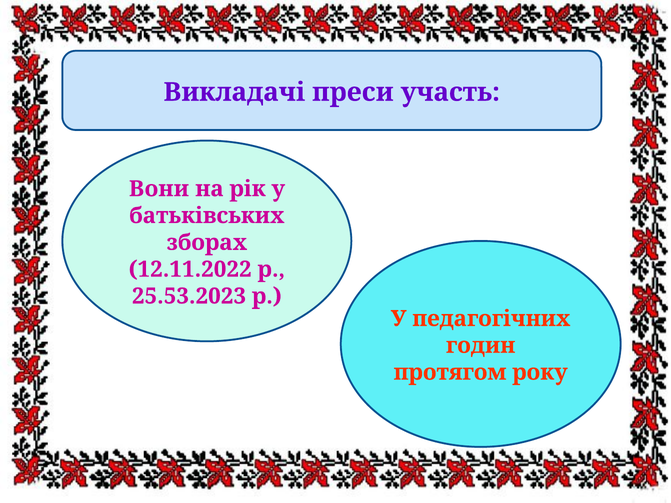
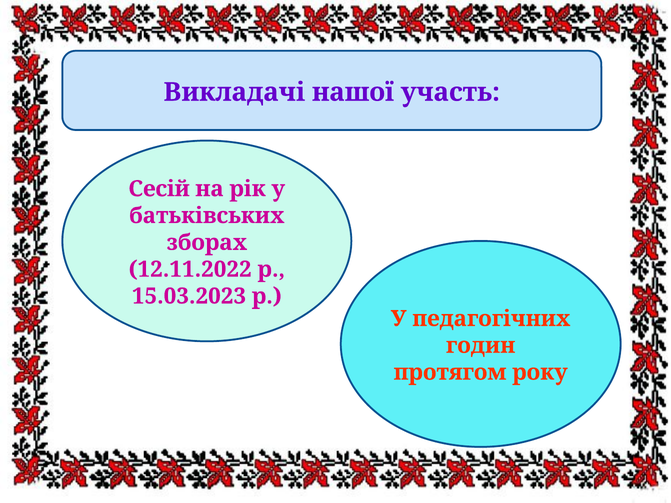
преси: преси -> нашої
Вони: Вони -> Сесій
25.53.2023: 25.53.2023 -> 15.03.2023
